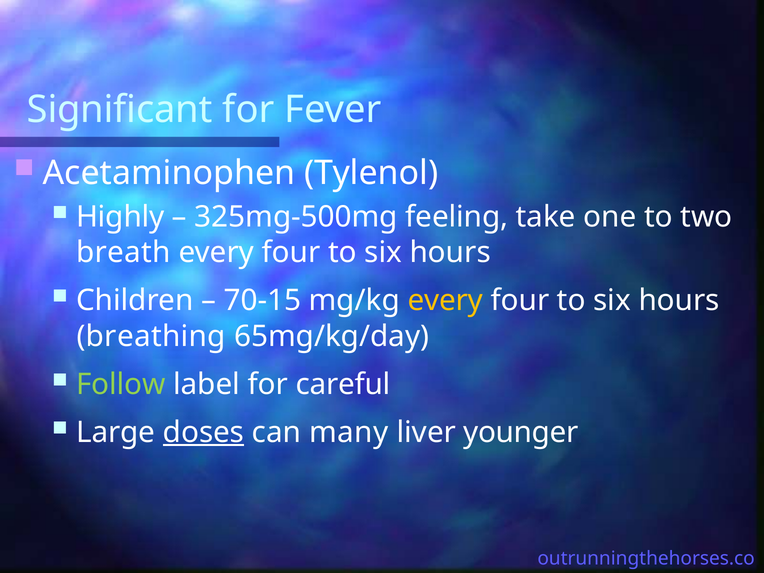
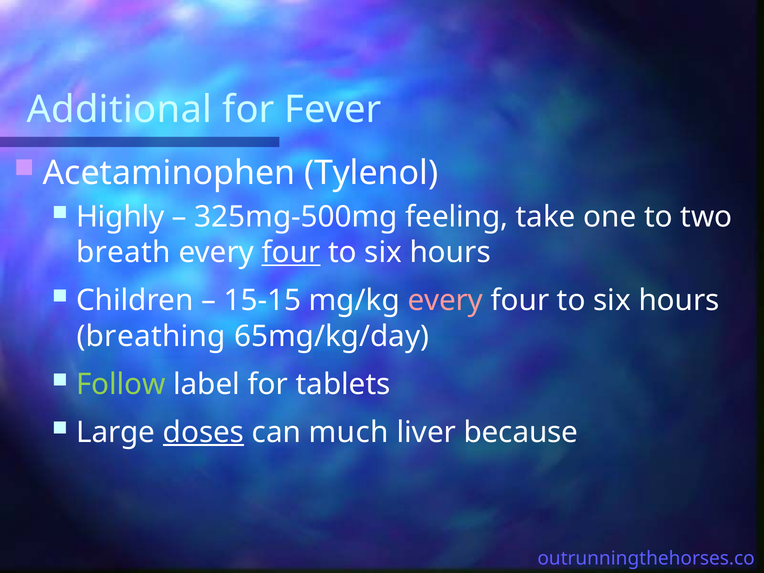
Significant: Significant -> Additional
four at (291, 253) underline: none -> present
70-15: 70-15 -> 15-15
every at (445, 301) colour: yellow -> pink
careful: careful -> tablets
many: many -> much
younger: younger -> because
